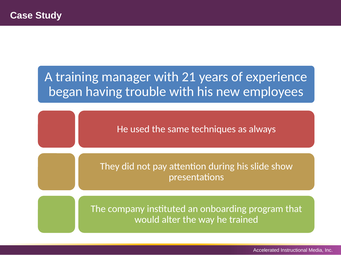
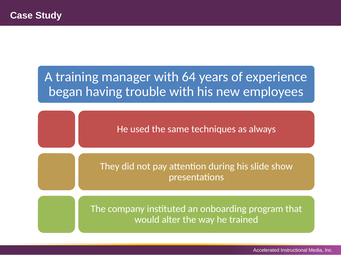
21: 21 -> 64
